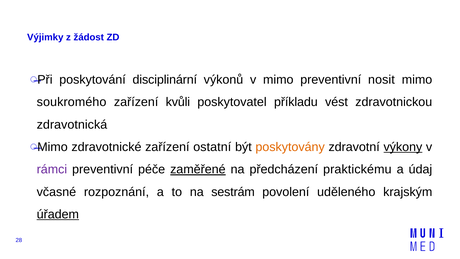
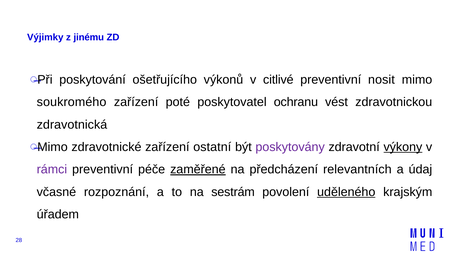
žádost: žádost -> jinému
disciplinární: disciplinární -> ošetřujícího
v mimo: mimo -> citlivé
kvůli: kvůli -> poté
příkladu: příkladu -> ochranu
poskytovány colour: orange -> purple
praktickému: praktickému -> relevantních
uděleného underline: none -> present
úřadem underline: present -> none
